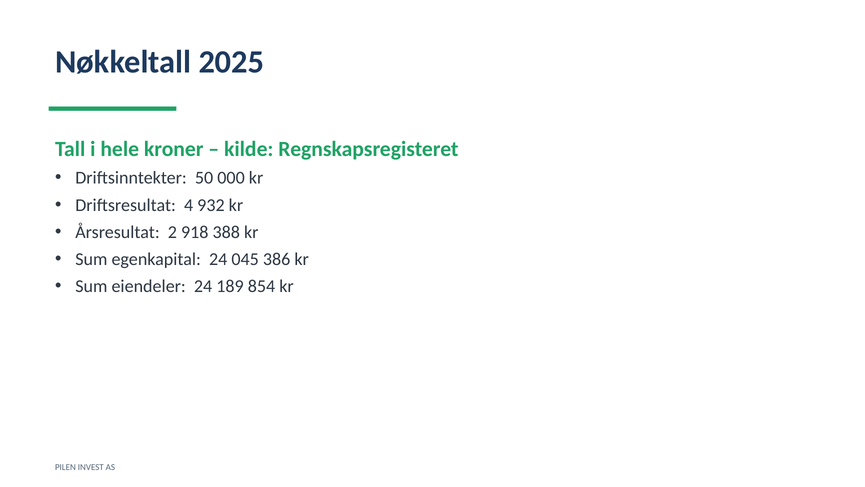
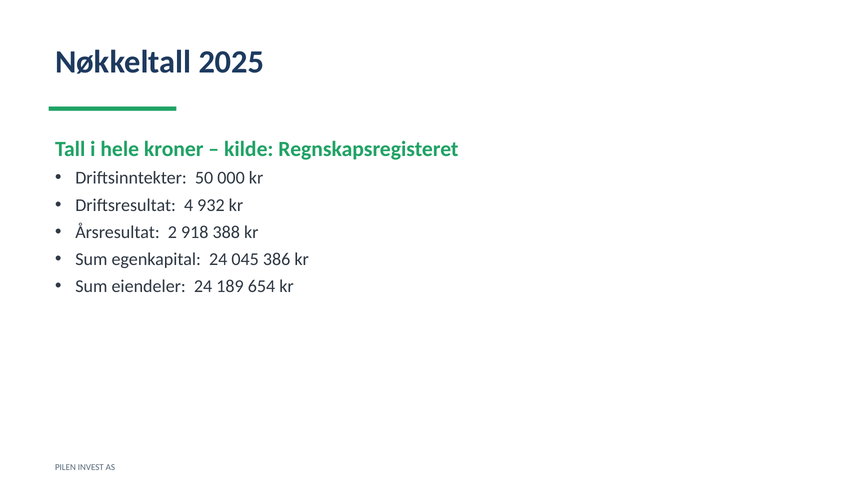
854: 854 -> 654
